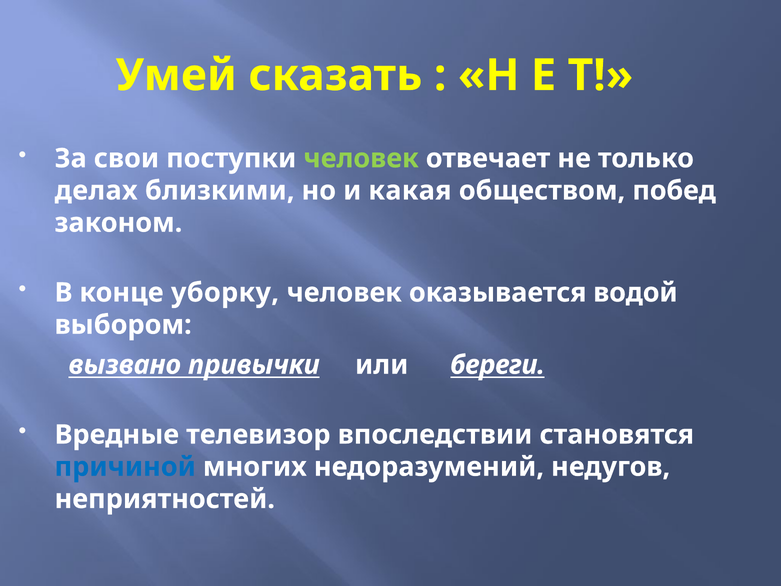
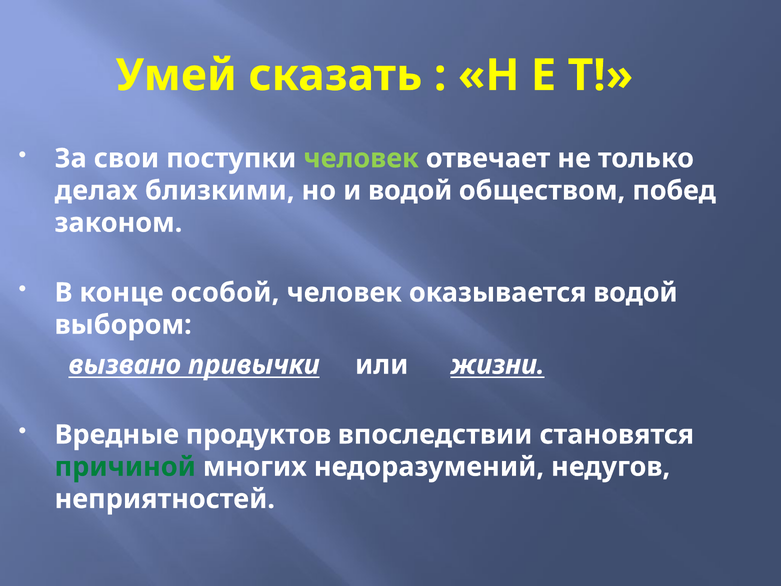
и какая: какая -> водой
уборку: уборку -> особой
береги: береги -> жизни
телевизор: телевизор -> продуктов
причиной colour: blue -> green
